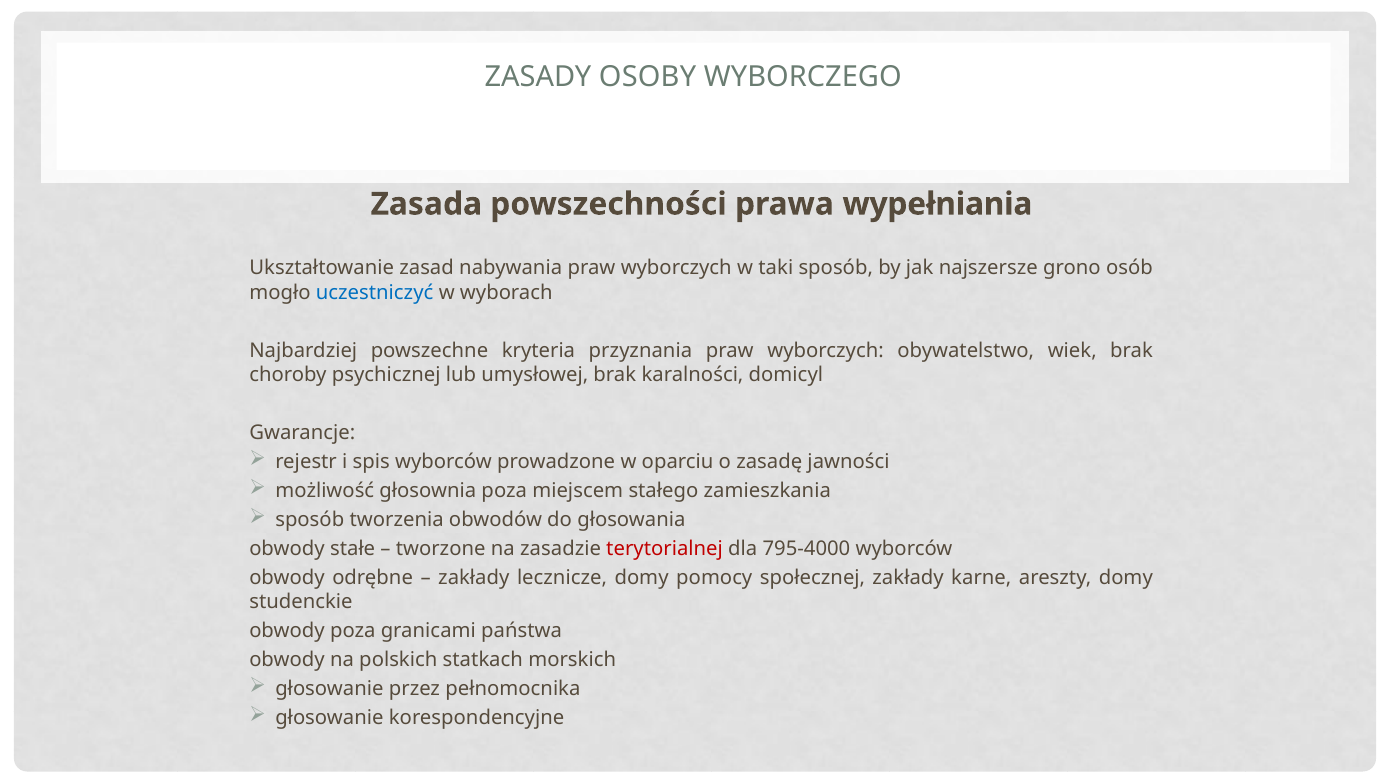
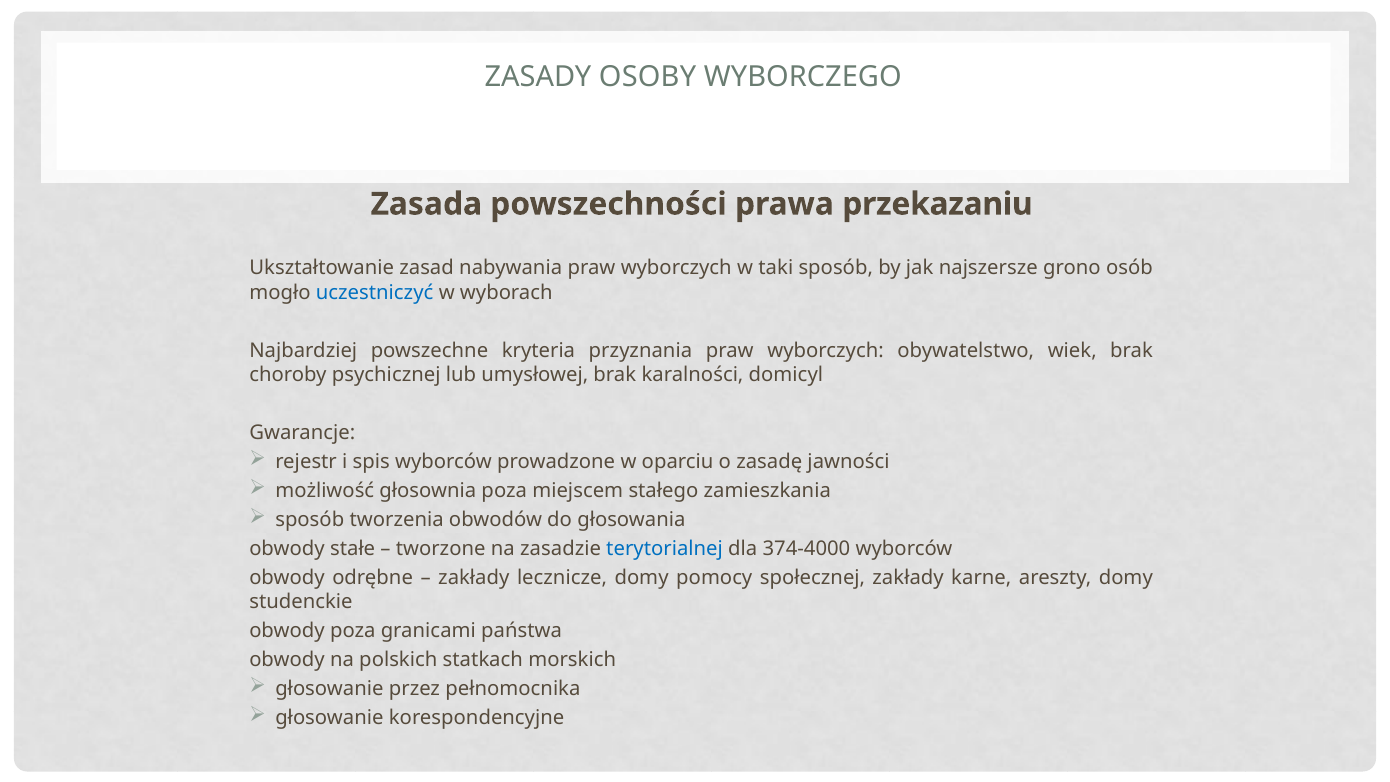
wypełniania: wypełniania -> przekazaniu
terytorialnej colour: red -> blue
795-4000: 795-4000 -> 374-4000
